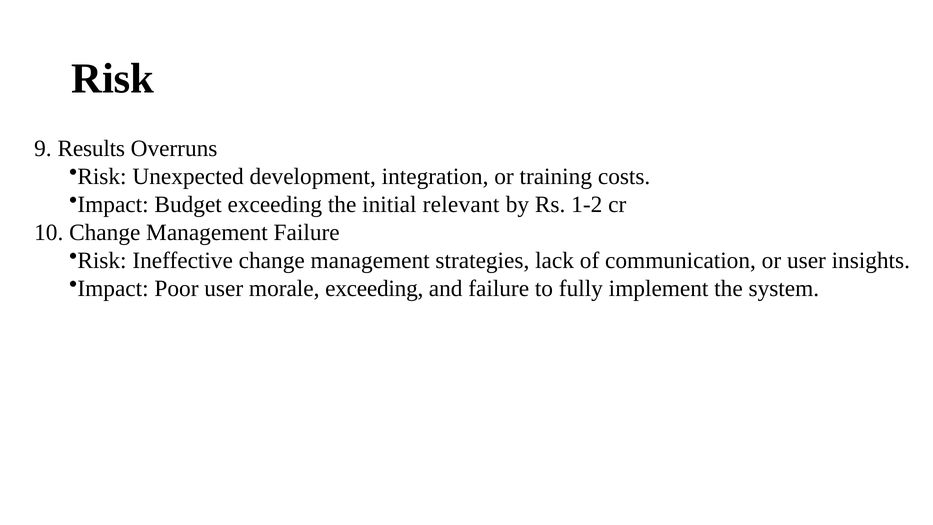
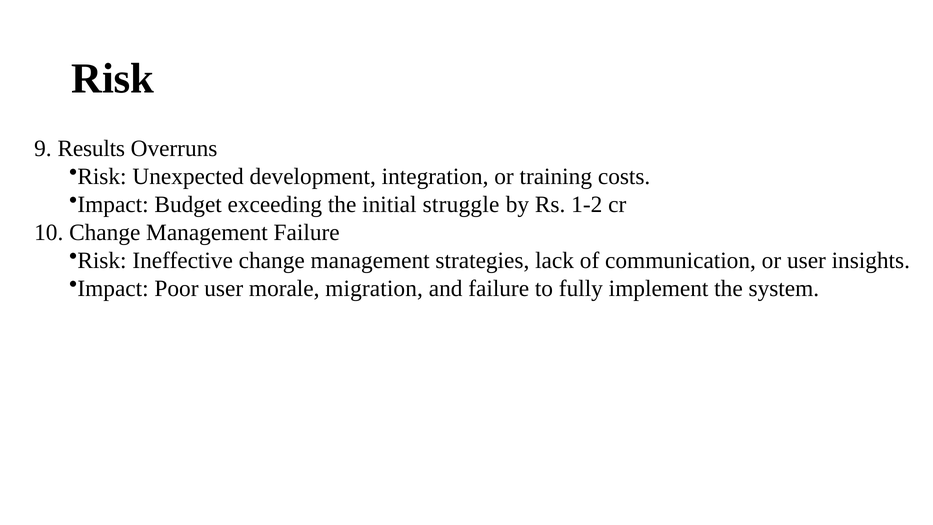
relevant: relevant -> struggle
morale exceeding: exceeding -> migration
